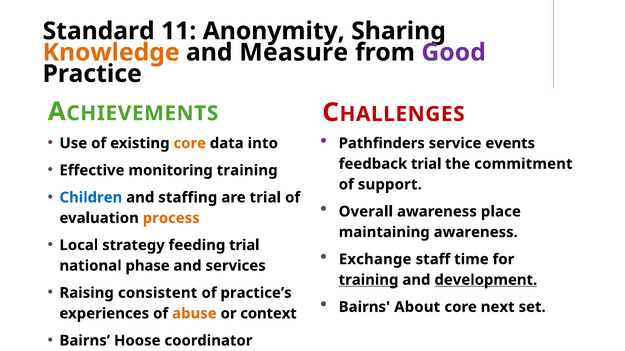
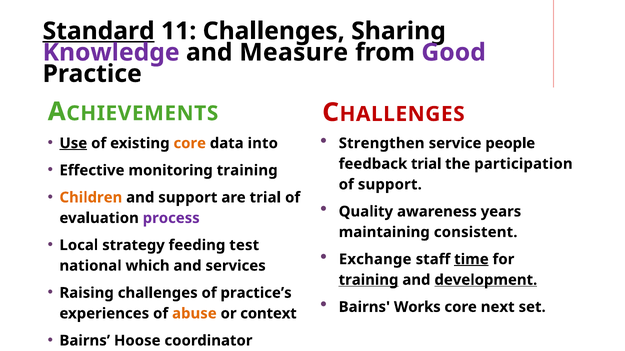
Standard underline: none -> present
11 Anonymity: Anonymity -> Challenges
Knowledge colour: orange -> purple
Use underline: none -> present
Pathfinders: Pathfinders -> Strengthen
events: events -> people
commitment: commitment -> participation
Children colour: blue -> orange
and staffing: staffing -> support
Overall: Overall -> Quality
place: place -> years
process colour: orange -> purple
maintaining awareness: awareness -> consistent
feeding trial: trial -> test
time underline: none -> present
phase: phase -> which
Raising consistent: consistent -> challenges
About: About -> Works
